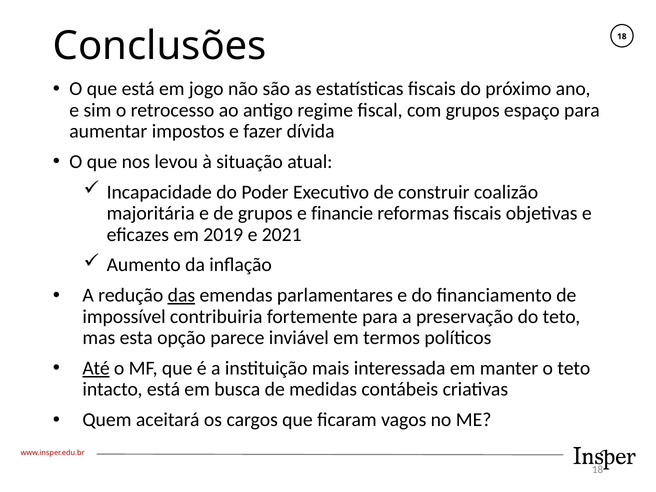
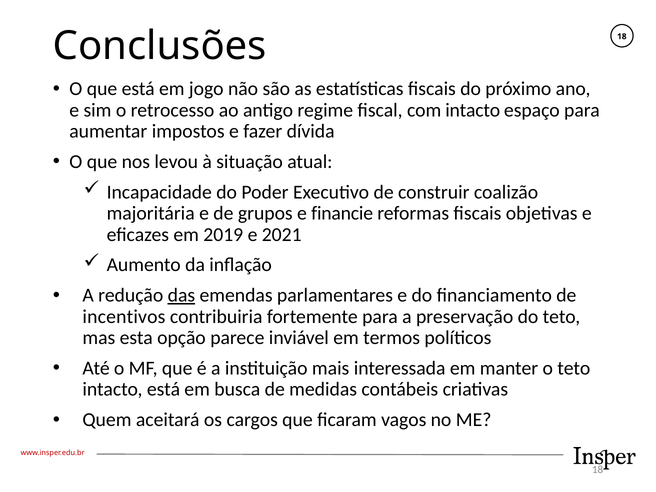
com grupos: grupos -> intacto
impossível: impossível -> incentivos
Até underline: present -> none
